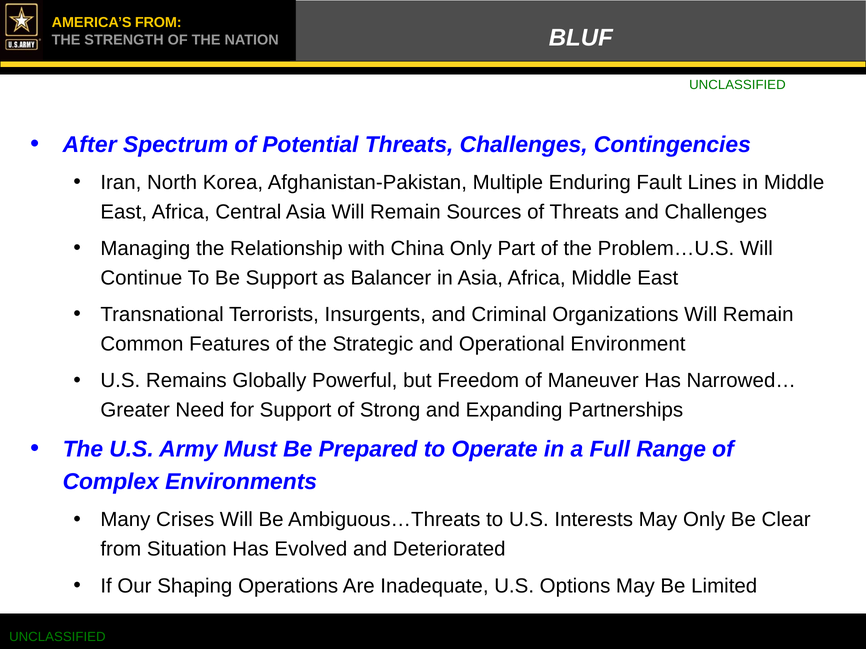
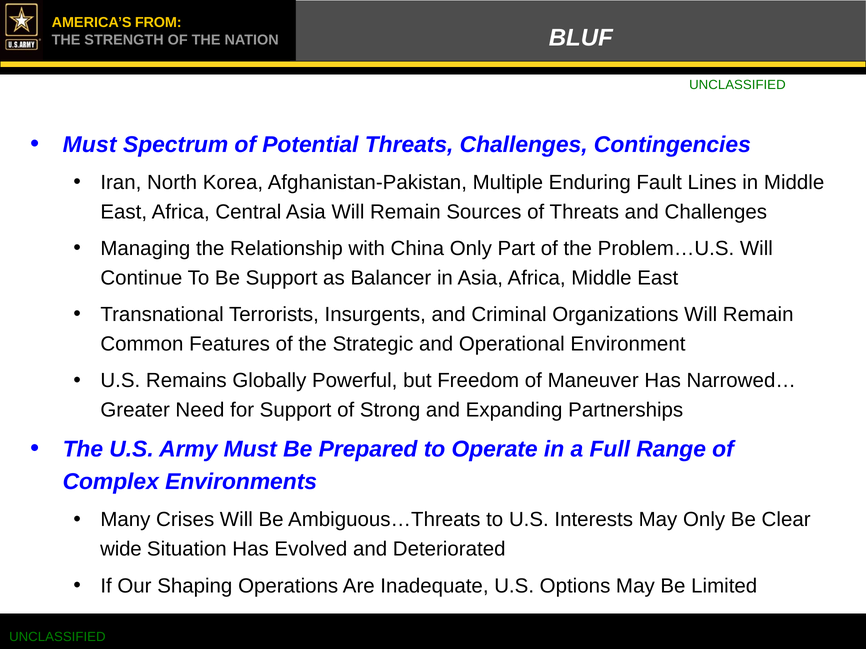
After at (90, 145): After -> Must
from at (121, 550): from -> wide
